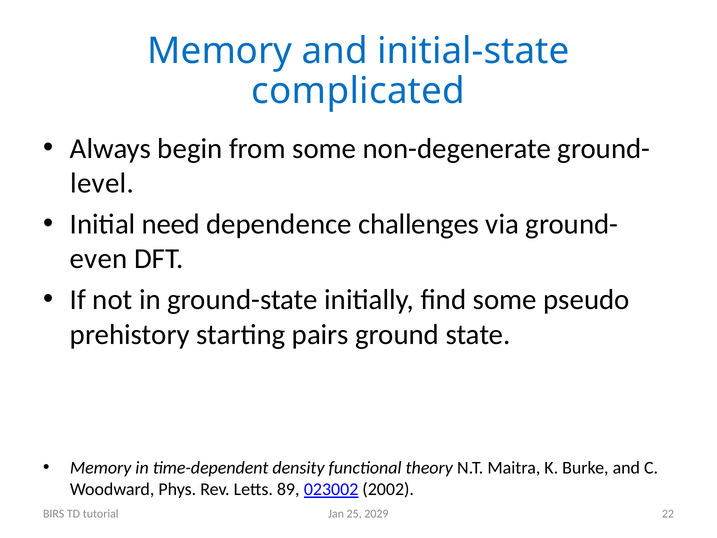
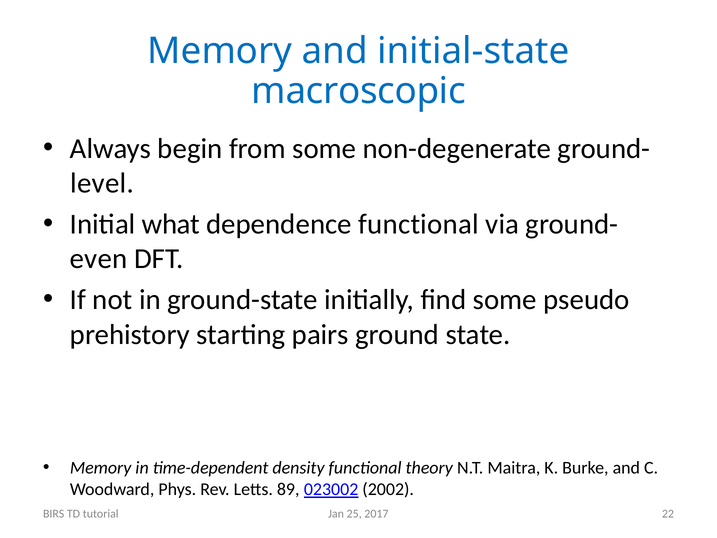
complicated: complicated -> macroscopic
need: need -> what
dependence challenges: challenges -> functional
2029: 2029 -> 2017
